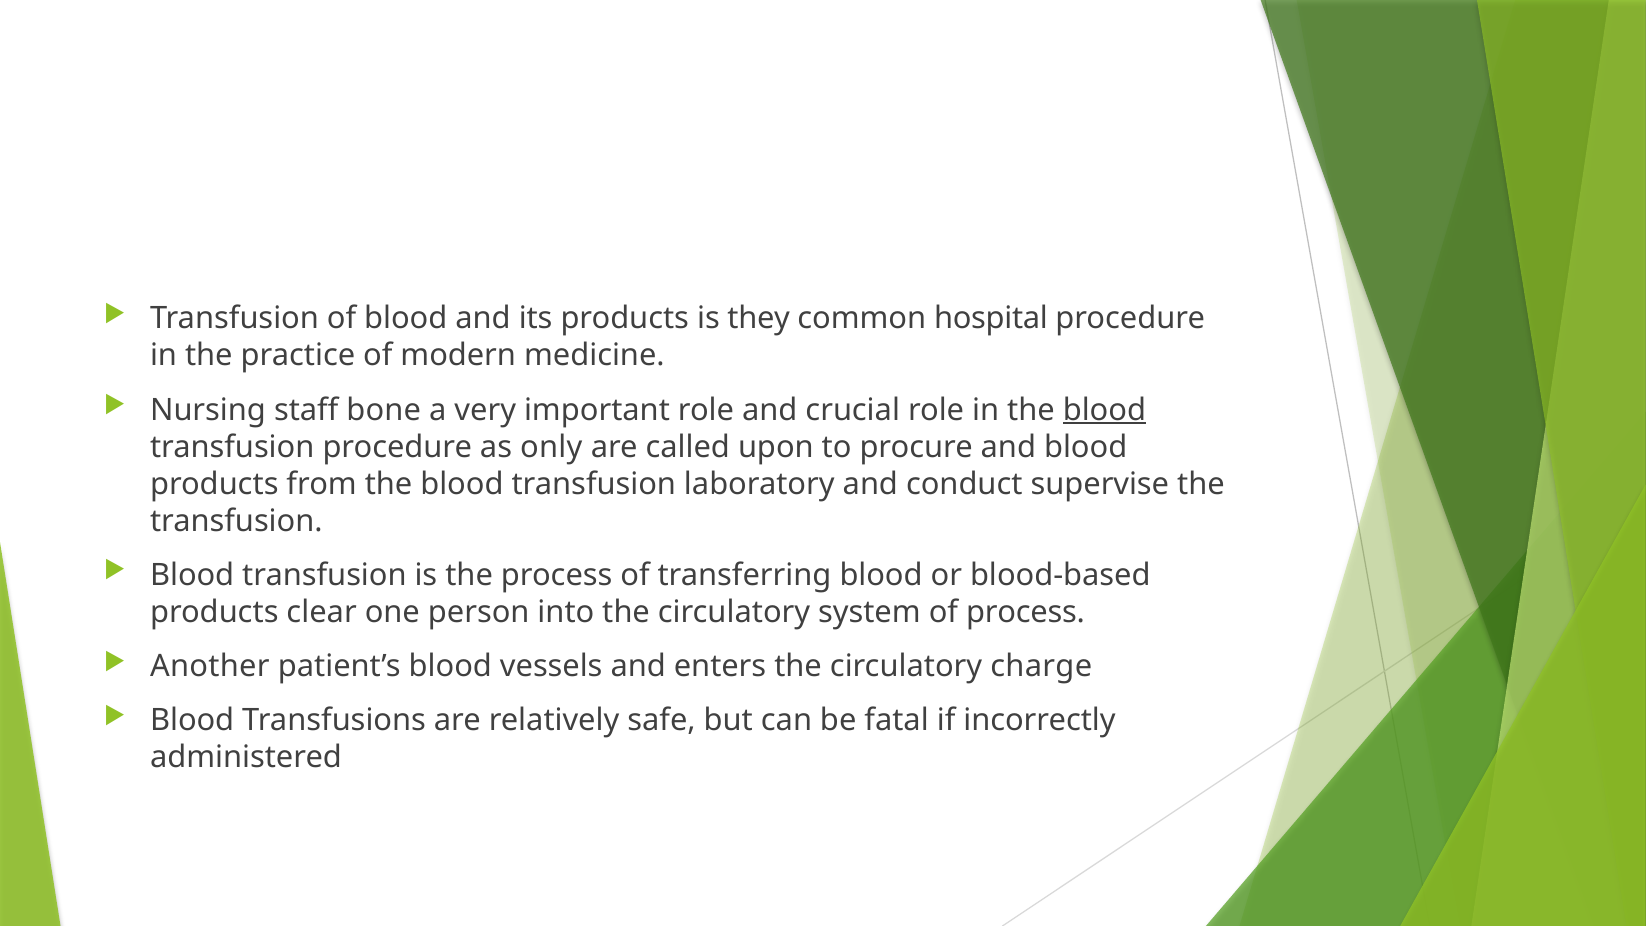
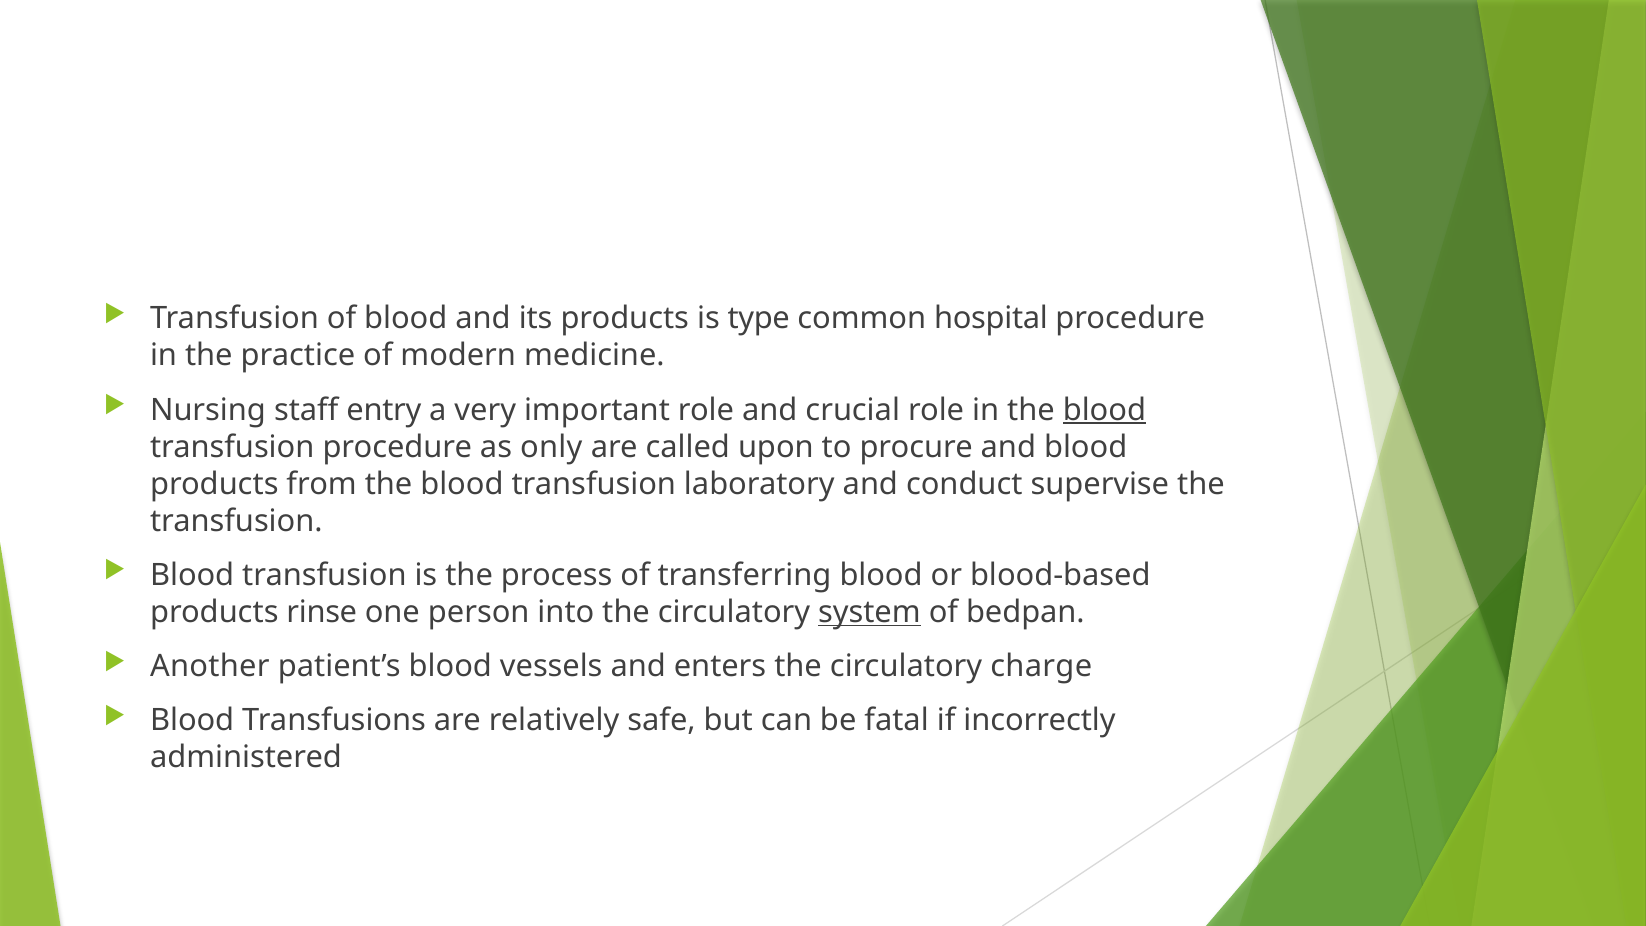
they: they -> type
bone: bone -> entry
clear: clear -> rinse
system underline: none -> present
of process: process -> bedpan
